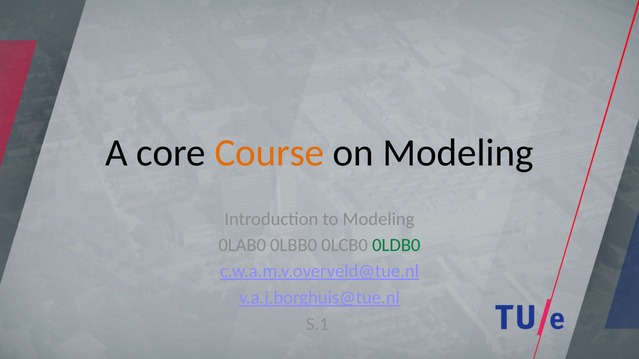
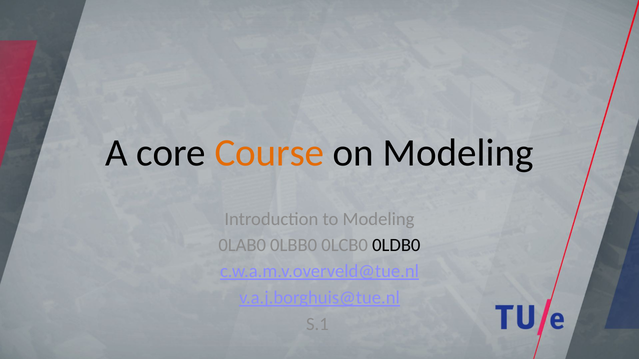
0LDB0 colour: green -> black
